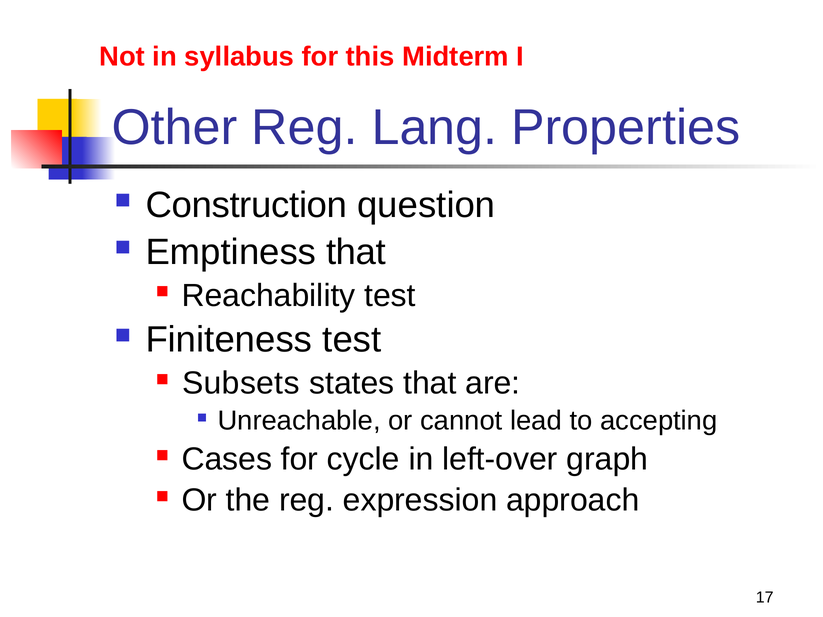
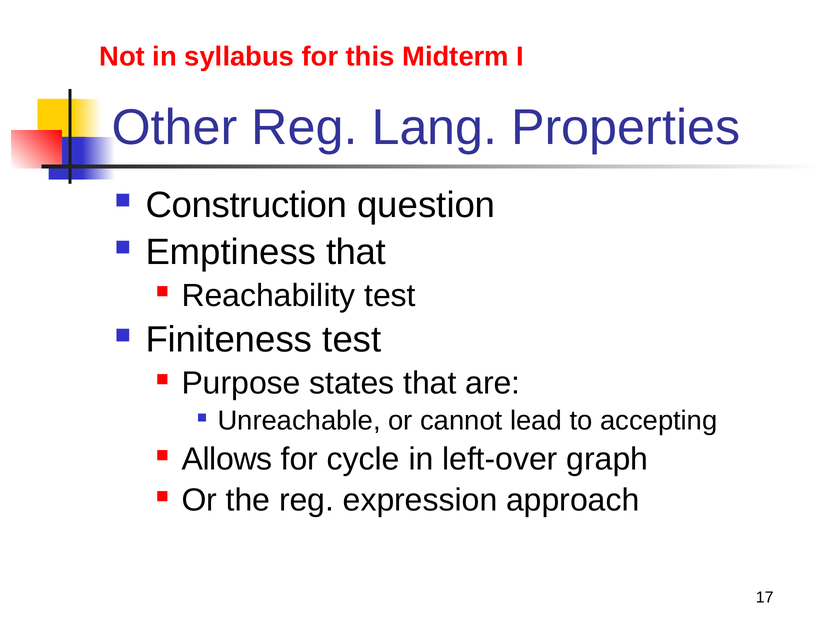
Subsets: Subsets -> Purpose
Cases: Cases -> Allows
